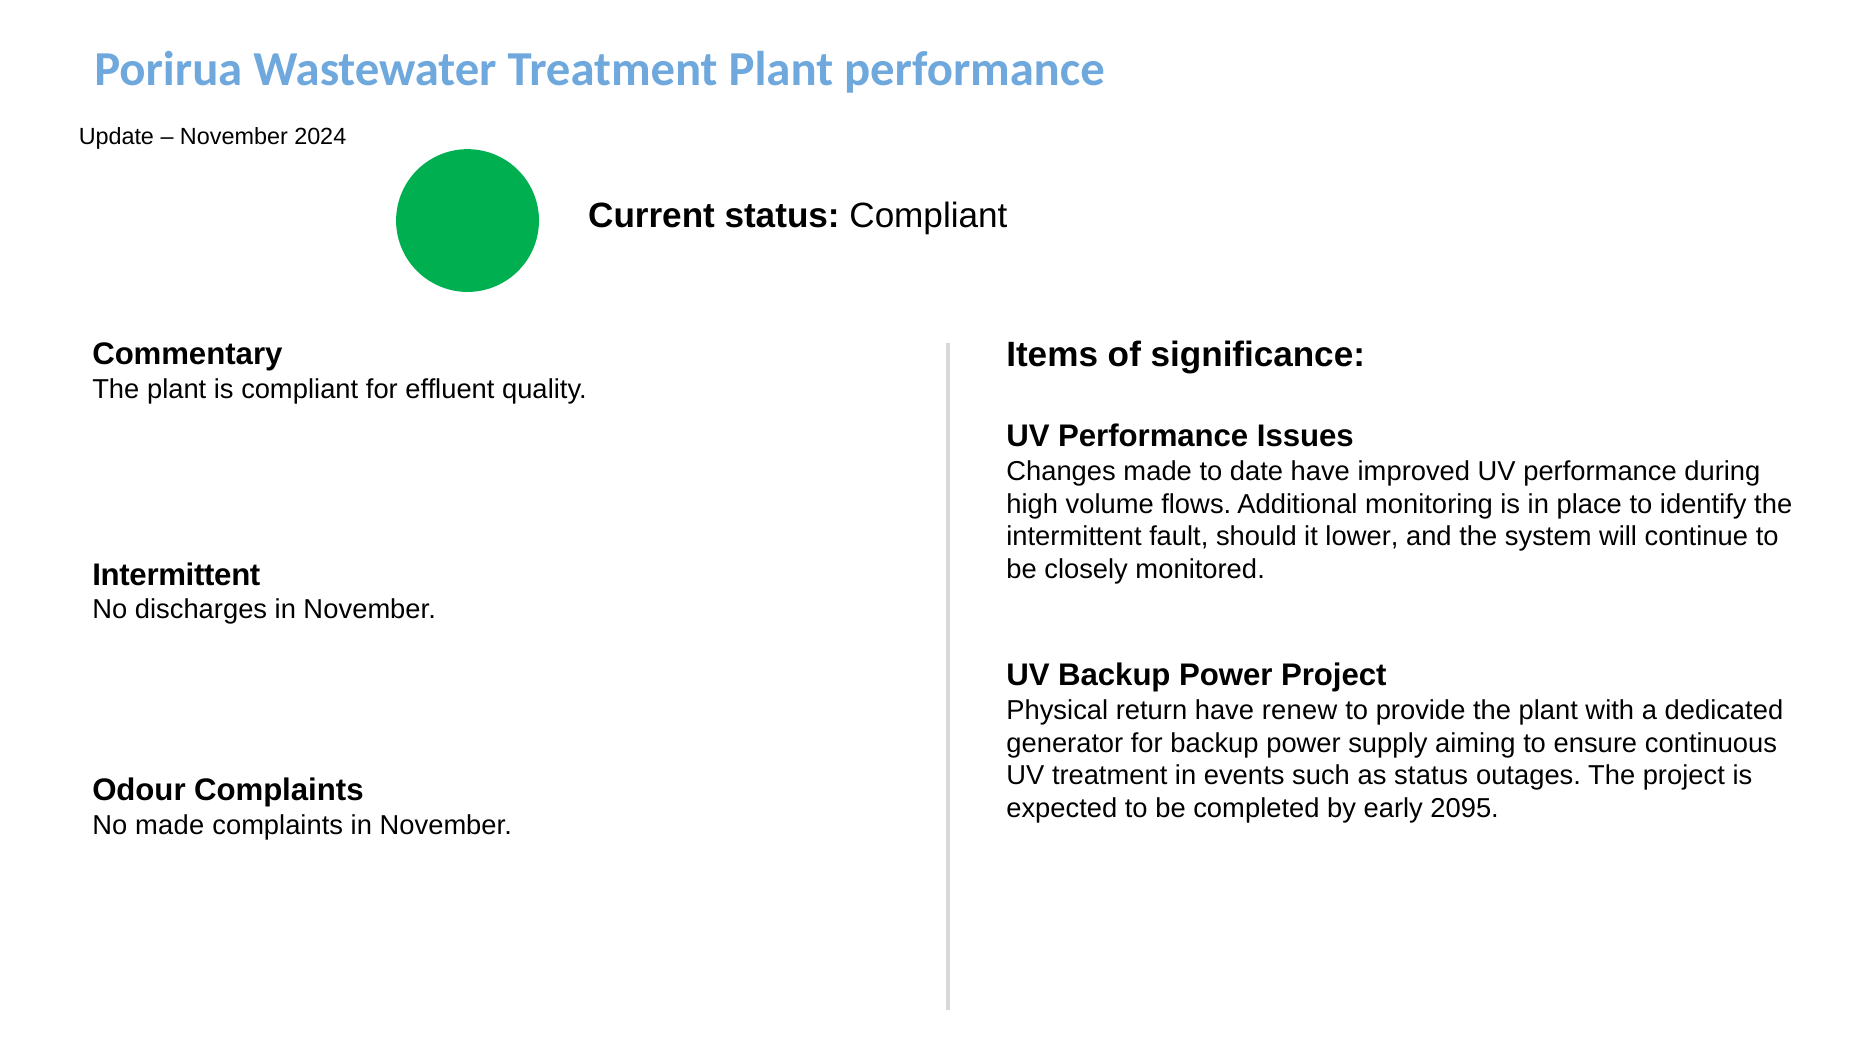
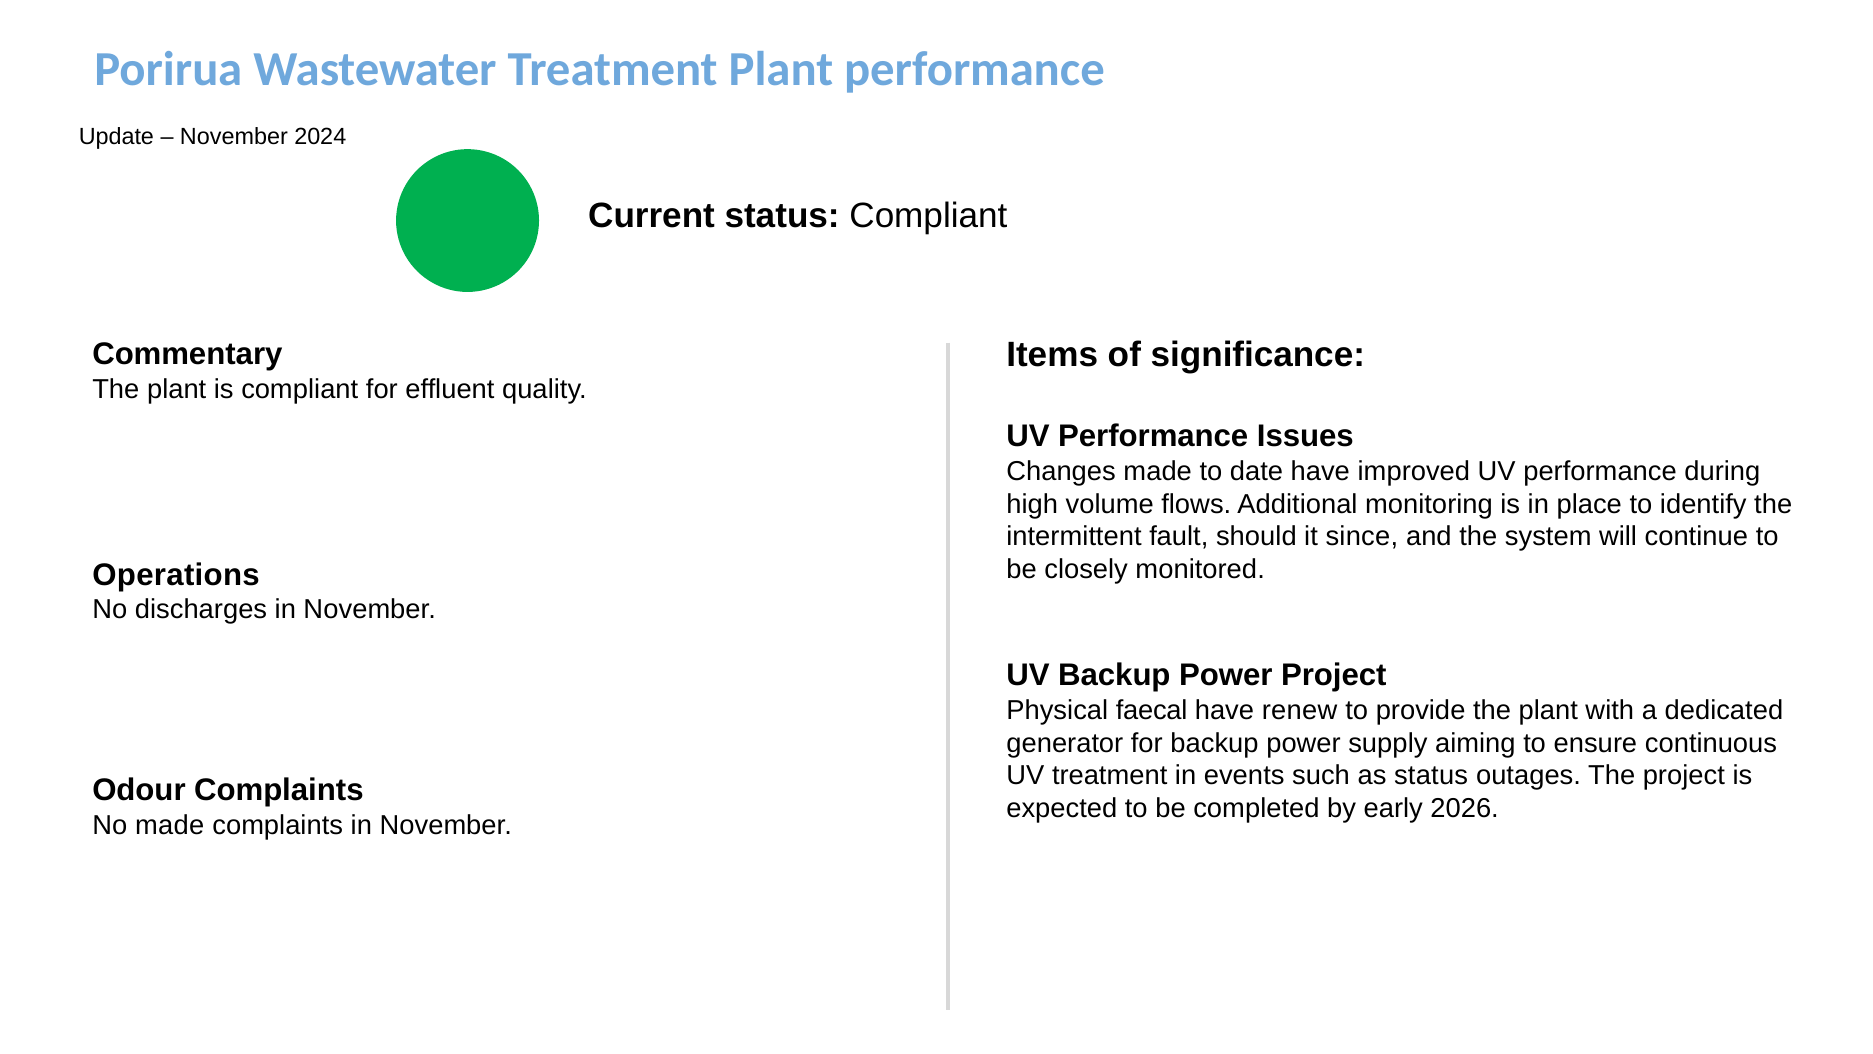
lower: lower -> since
Intermittent at (176, 574): Intermittent -> Operations
return: return -> faecal
2095: 2095 -> 2026
